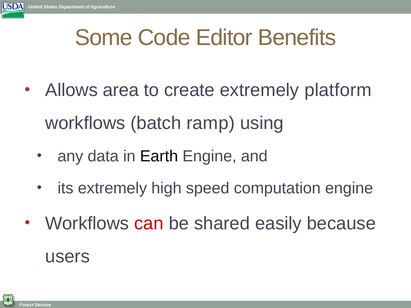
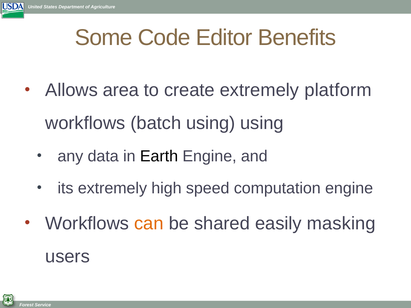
batch ramp: ramp -> using
can colour: red -> orange
because: because -> masking
